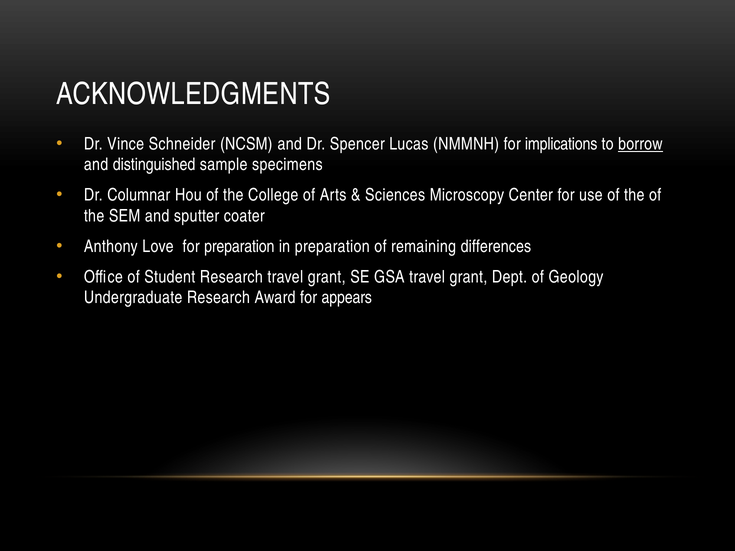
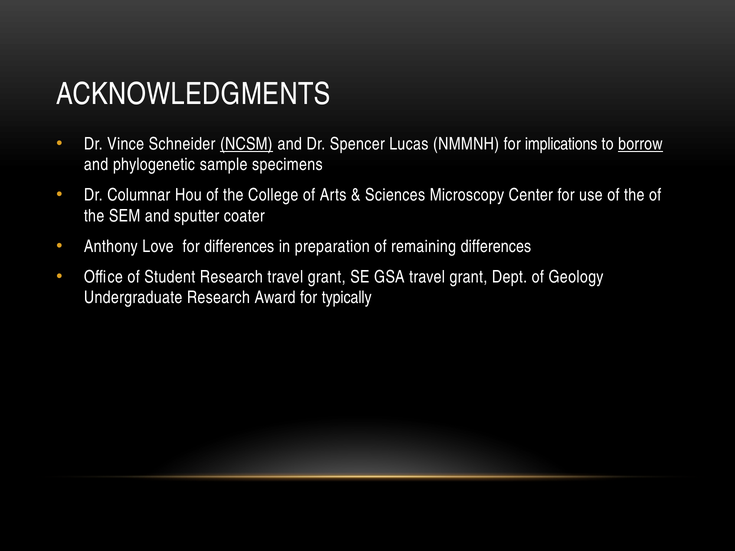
NCSM underline: none -> present
distinguished: distinguished -> phylogenetic
for preparation: preparation -> differences
appears: appears -> typically
